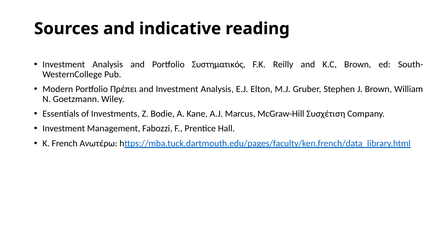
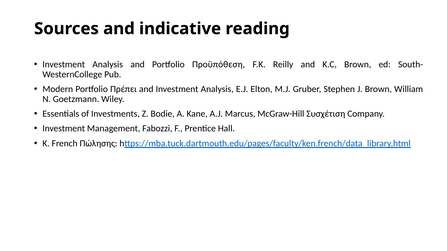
Συστηματικός: Συστηματικός -> Προϋπόθεση
Ανωτέρω: Ανωτέρω -> Πώλησης
